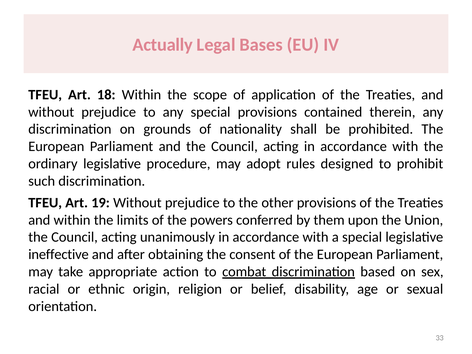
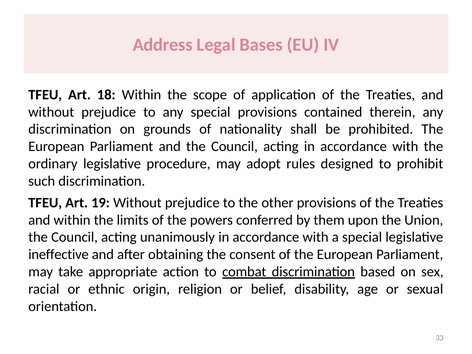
Actually: Actually -> Address
